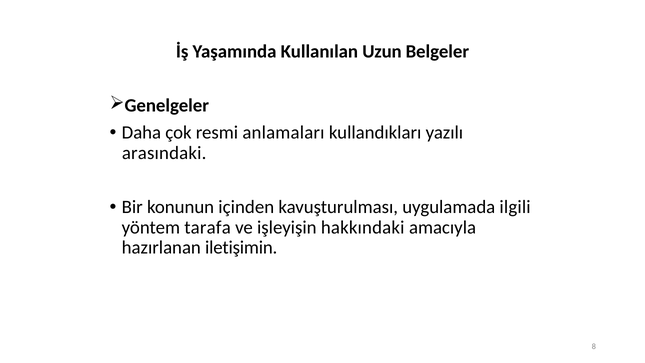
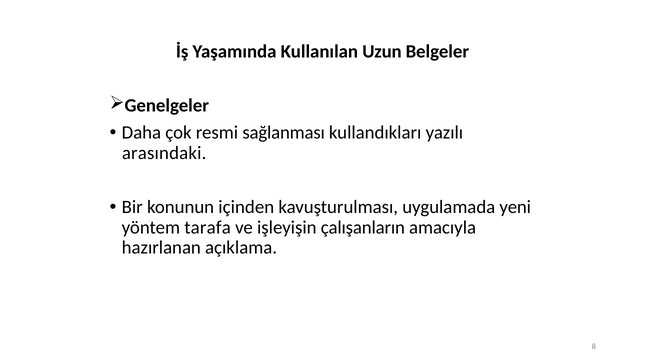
anlamaları: anlamaları -> sağlanması
ilgili: ilgili -> yeni
hakkındaki: hakkındaki -> çalışanların
iletişimin: iletişimin -> açıklama
